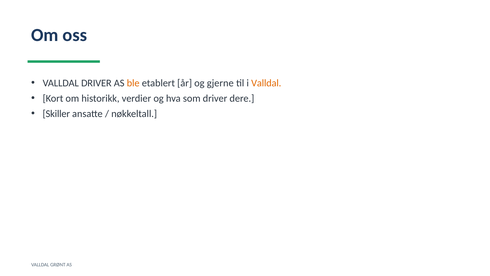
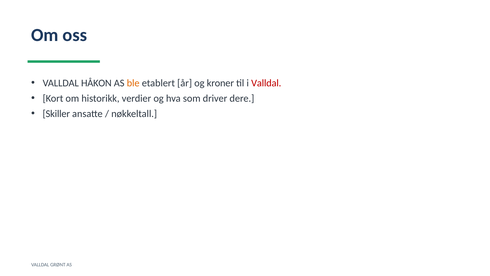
VALLDAL DRIVER: DRIVER -> HÅKON
gjerne: gjerne -> kroner
Valldal at (266, 83) colour: orange -> red
